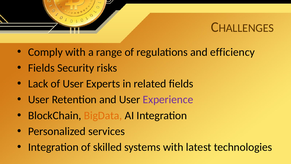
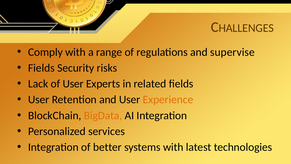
efficiency: efficiency -> supervise
Experience colour: purple -> orange
skilled: skilled -> better
